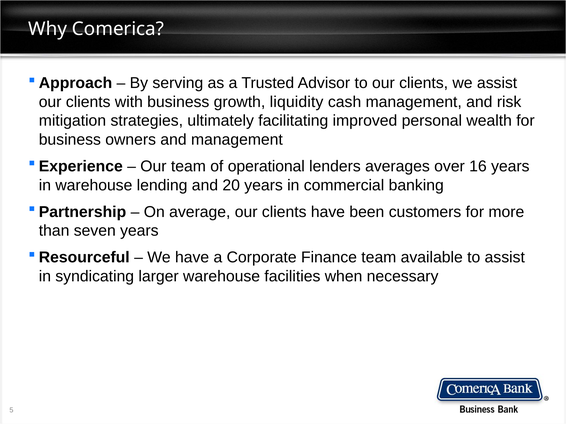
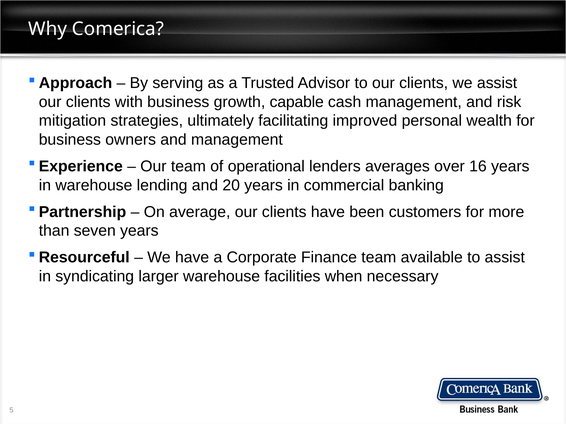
liquidity: liquidity -> capable
